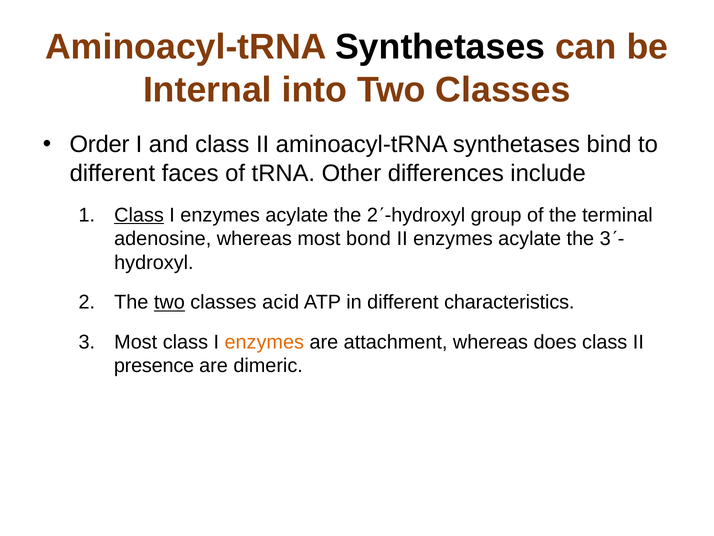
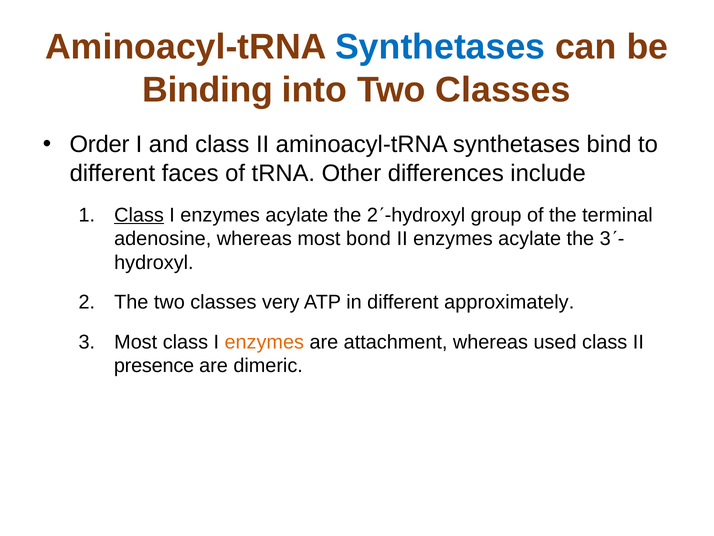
Synthetases at (440, 47) colour: black -> blue
Internal: Internal -> Binding
two at (169, 302) underline: present -> none
acid: acid -> very
characteristics: characteristics -> approximately
does: does -> used
